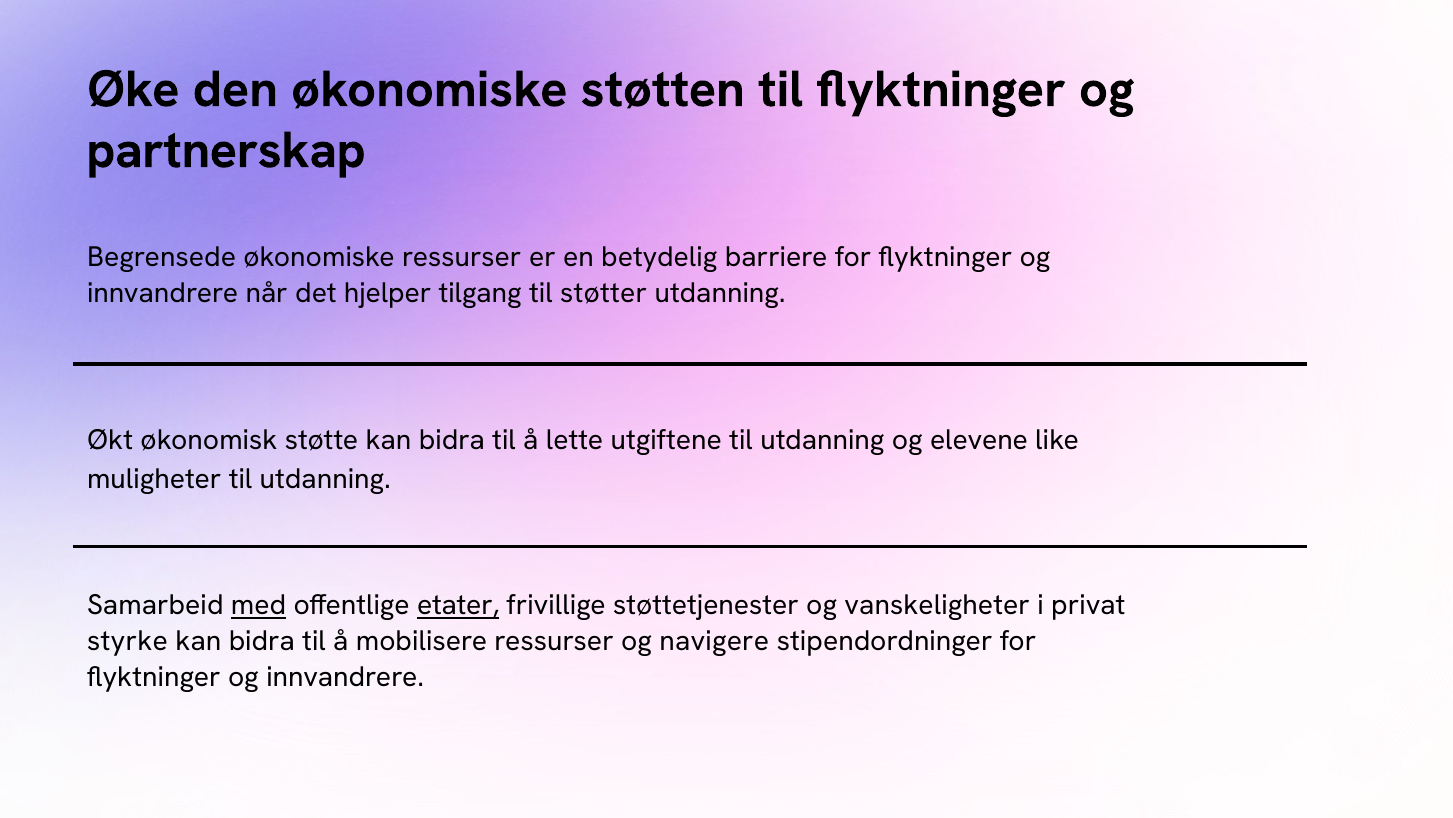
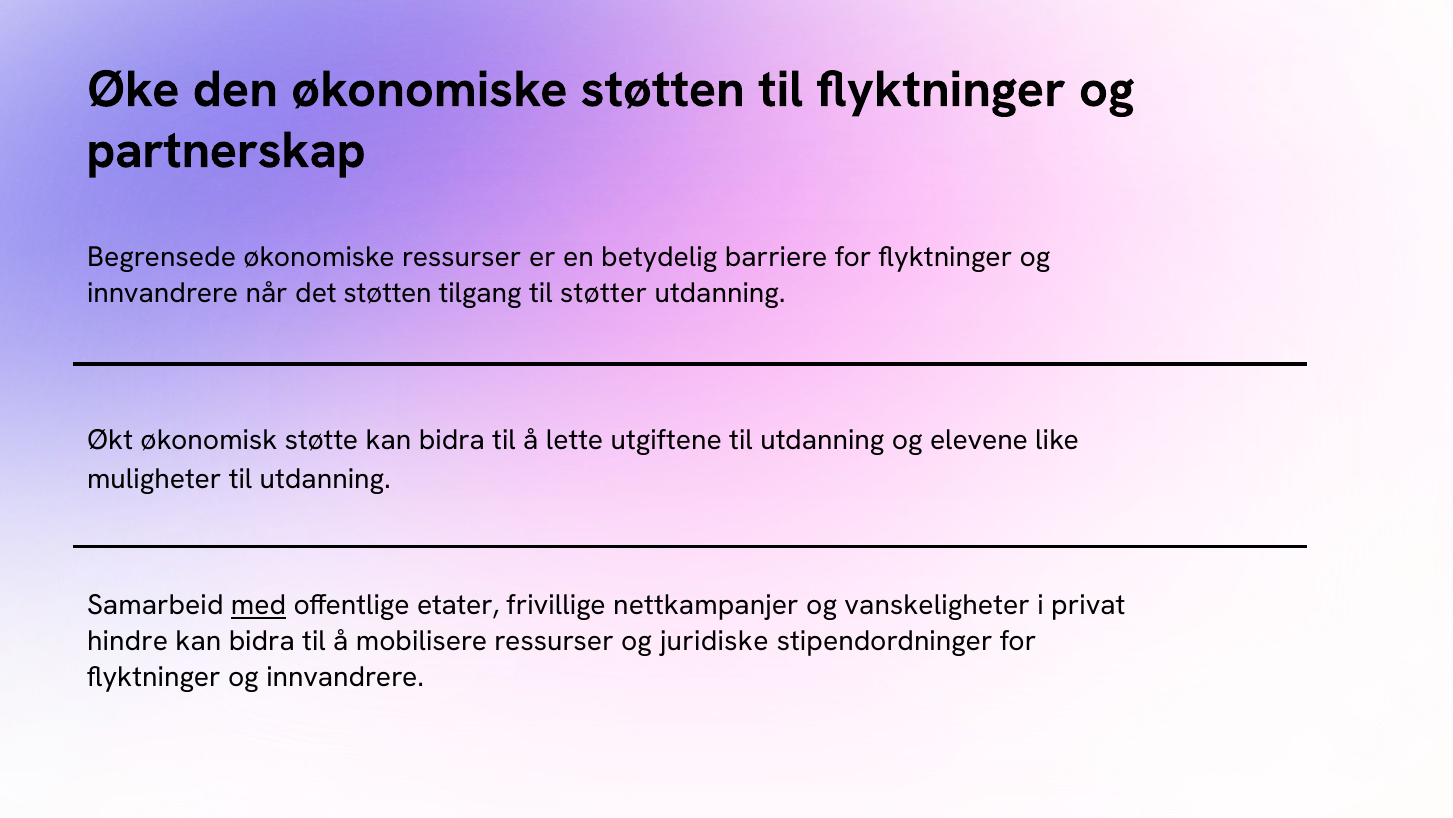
det hjelper: hjelper -> støtten
etater underline: present -> none
støttetjenester: støttetjenester -> nettkampanjer
styrke: styrke -> hindre
navigere: navigere -> juridiske
